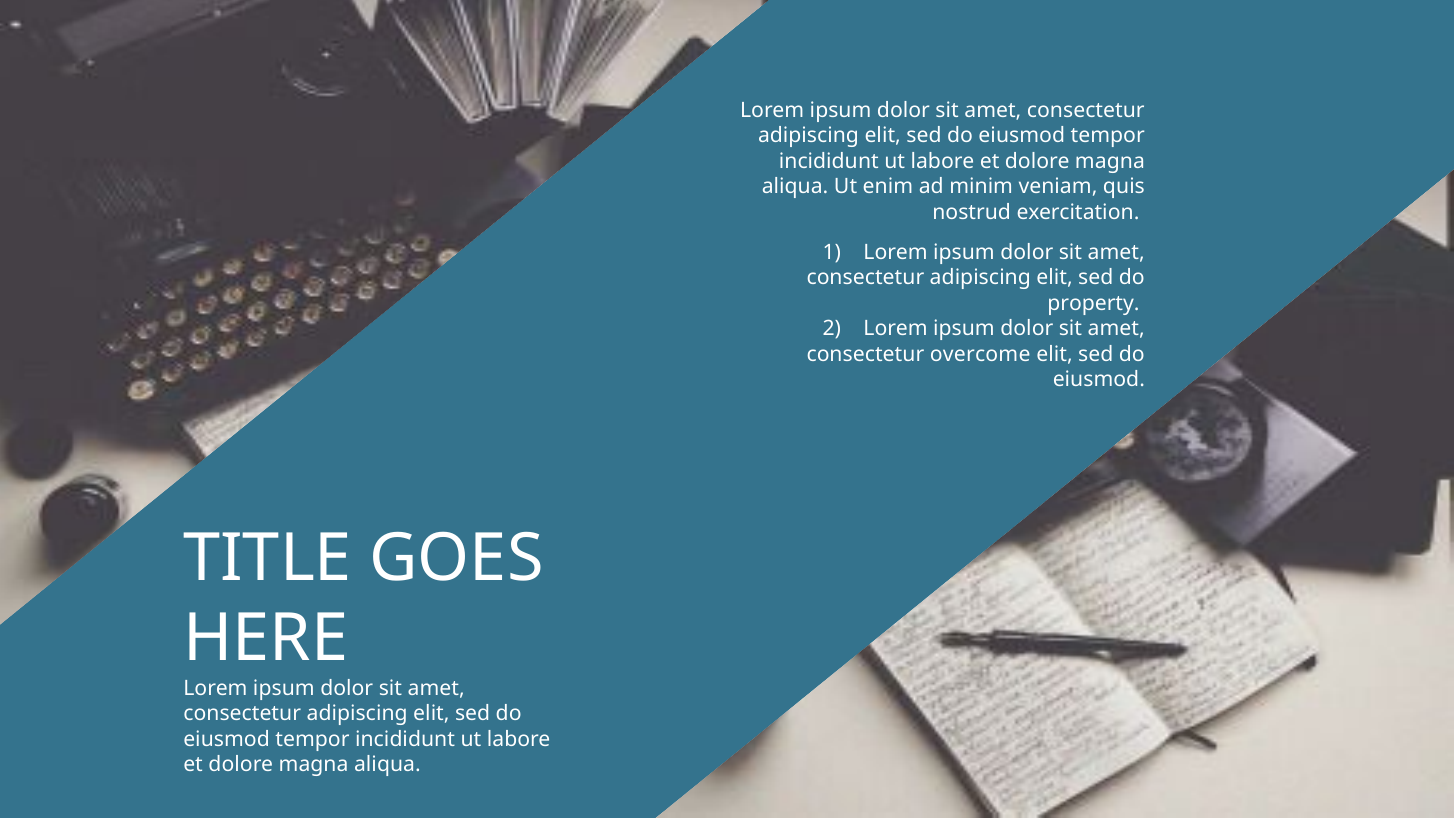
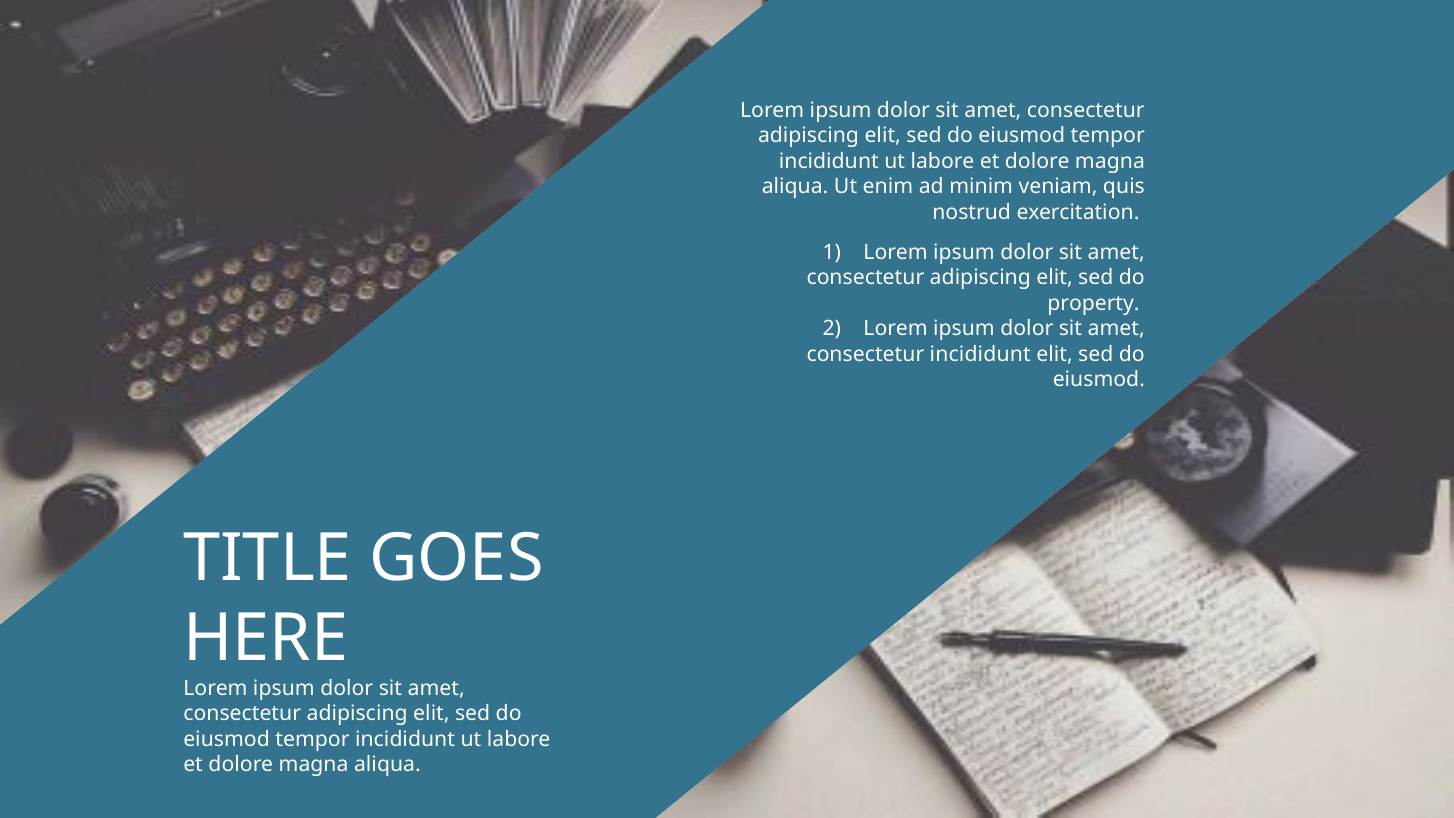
consectetur overcome: overcome -> incididunt
